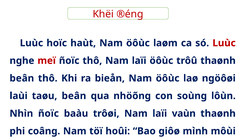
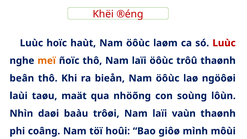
meï colour: red -> orange
taøu beân: beân -> maät
Nhìn ñoïc: ñoïc -> daøi
